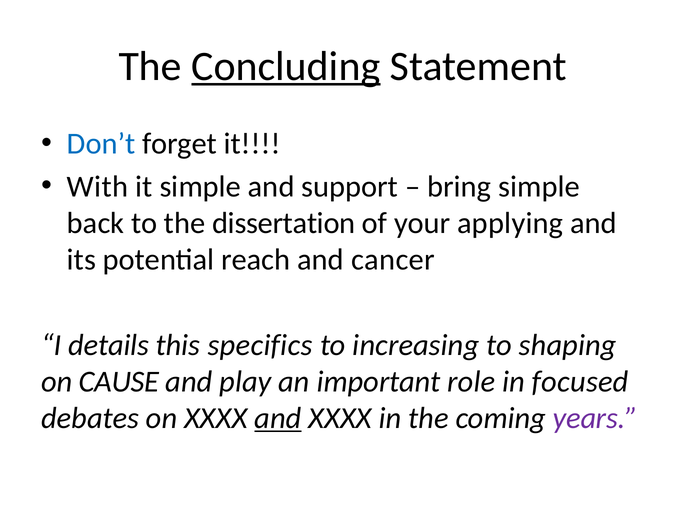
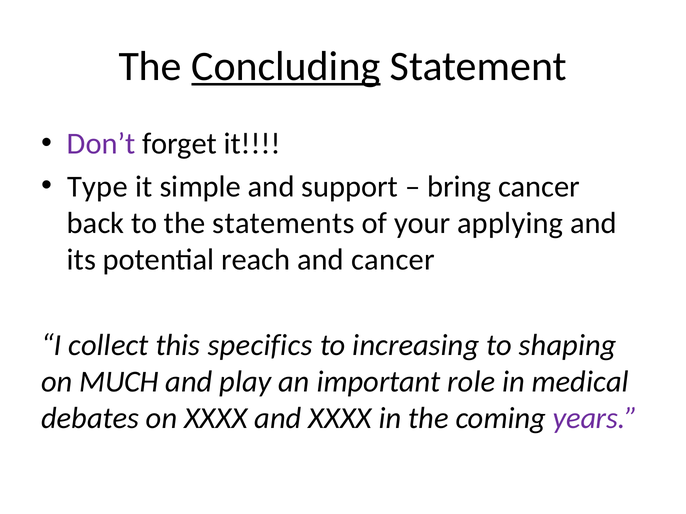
Don’t colour: blue -> purple
With: With -> Type
bring simple: simple -> cancer
dissertation: dissertation -> statements
details: details -> collect
CAUSE: CAUSE -> MUCH
focused: focused -> medical
and at (278, 419) underline: present -> none
